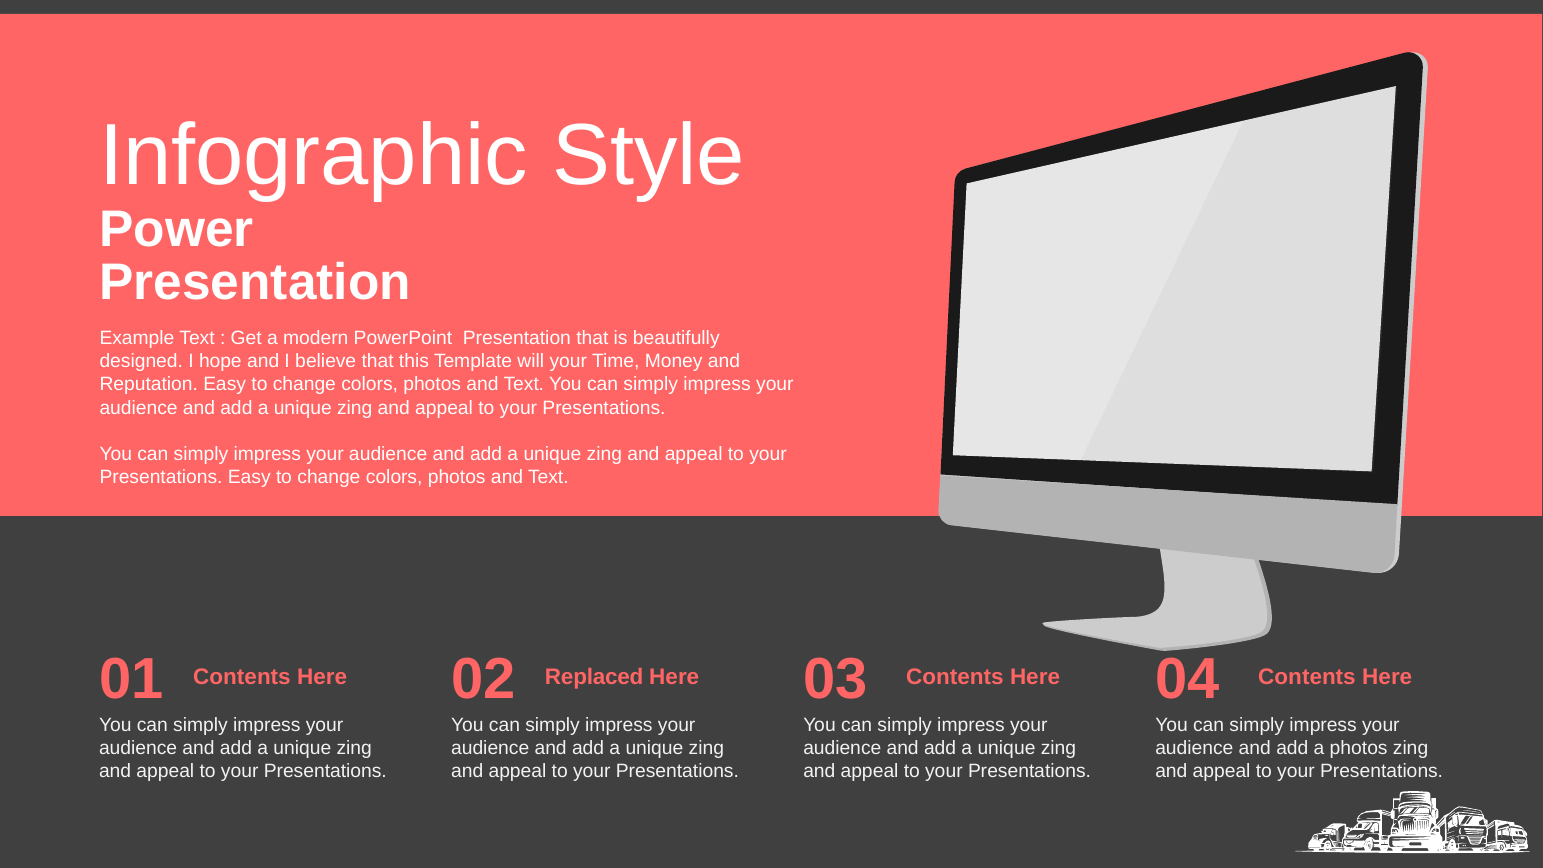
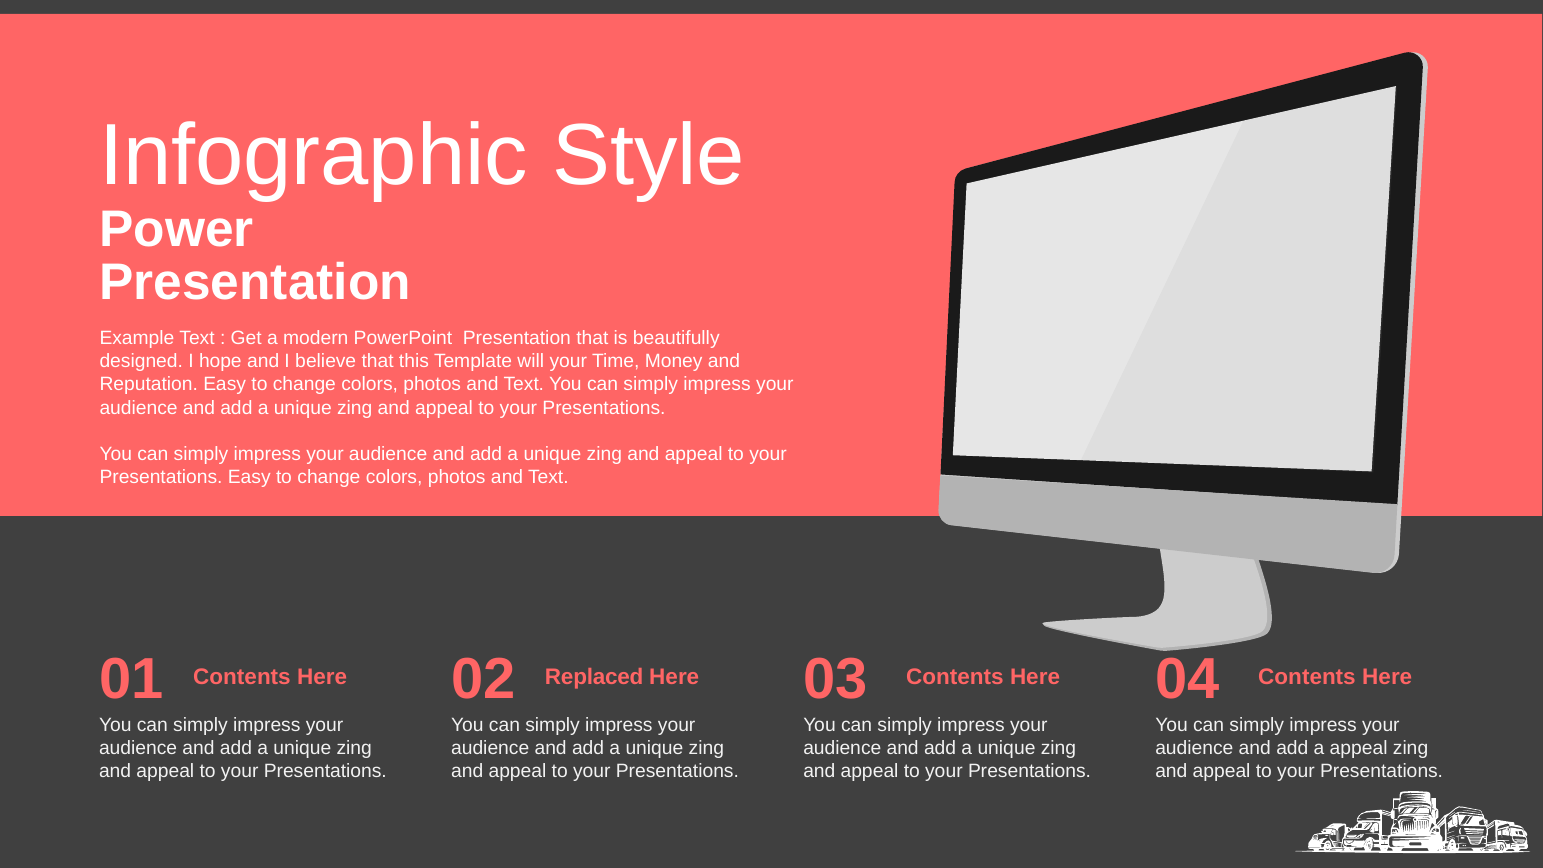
a photos: photos -> appeal
